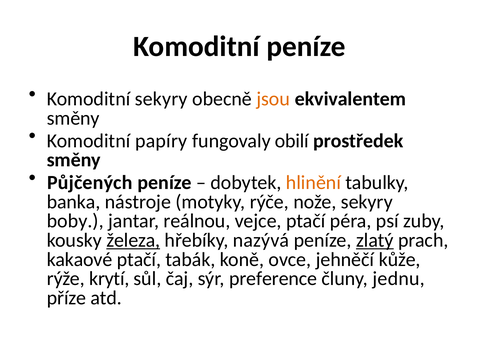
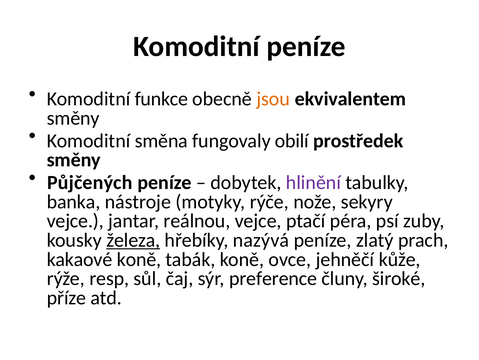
Komoditní sekyry: sekyry -> funkce
papíry: papíry -> směna
hlinění colour: orange -> purple
boby at (75, 221): boby -> vejce
zlatý underline: present -> none
kakaové ptačí: ptačí -> koně
krytí: krytí -> resp
jednu: jednu -> široké
